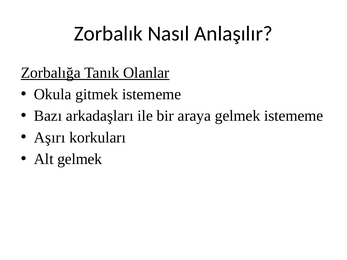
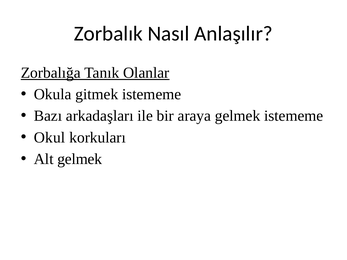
Aşırı: Aşırı -> Okul
